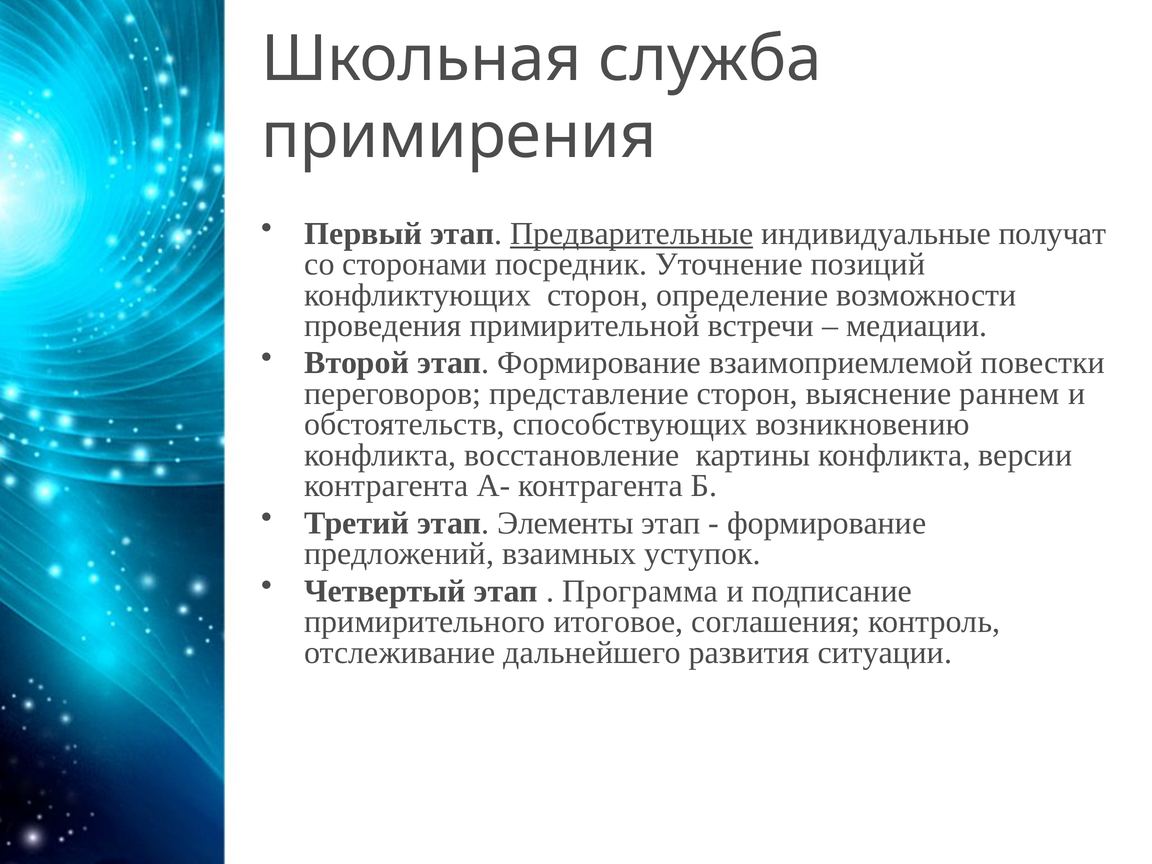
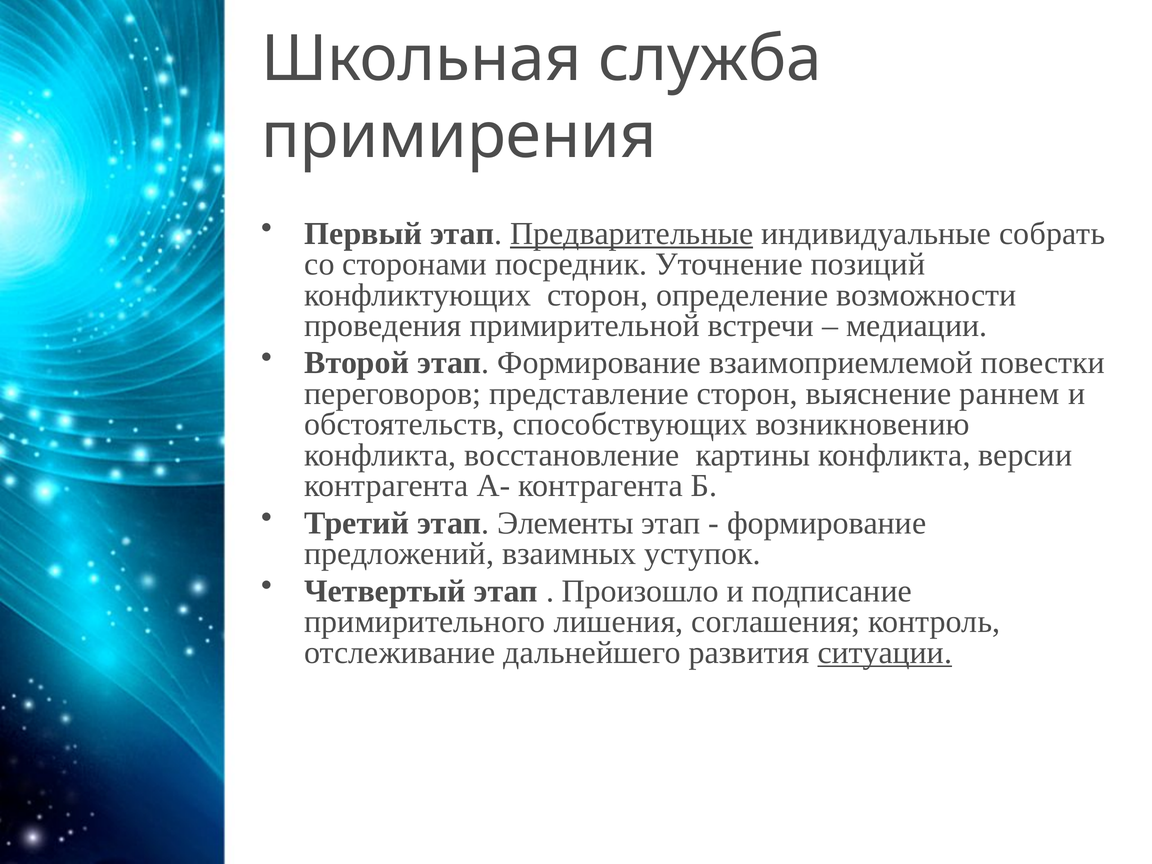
получат: получат -> собрать
Программа: Программа -> Произошло
итоговое: итоговое -> лишения
ситуации underline: none -> present
